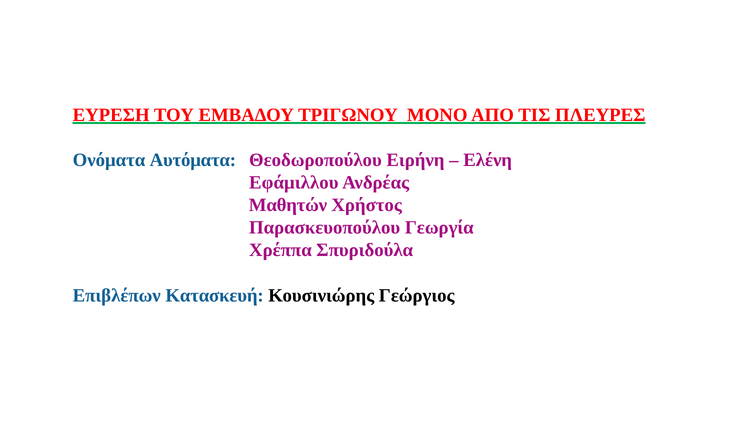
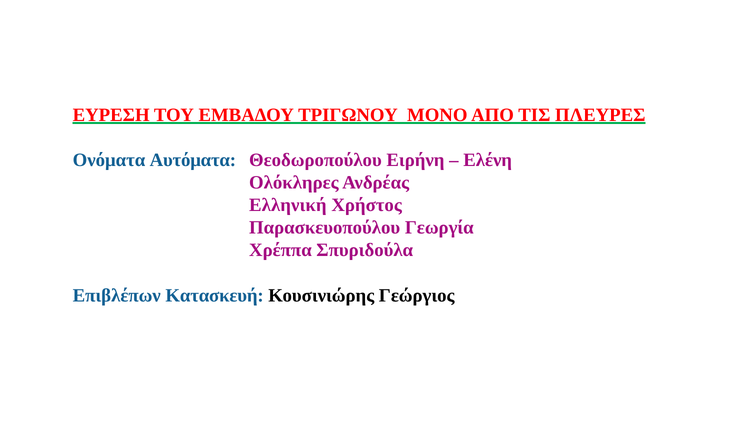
Εφάμιλλου: Εφάμιλλου -> Ολόκληρες
Μαθητών: Μαθητών -> Ελληνική
